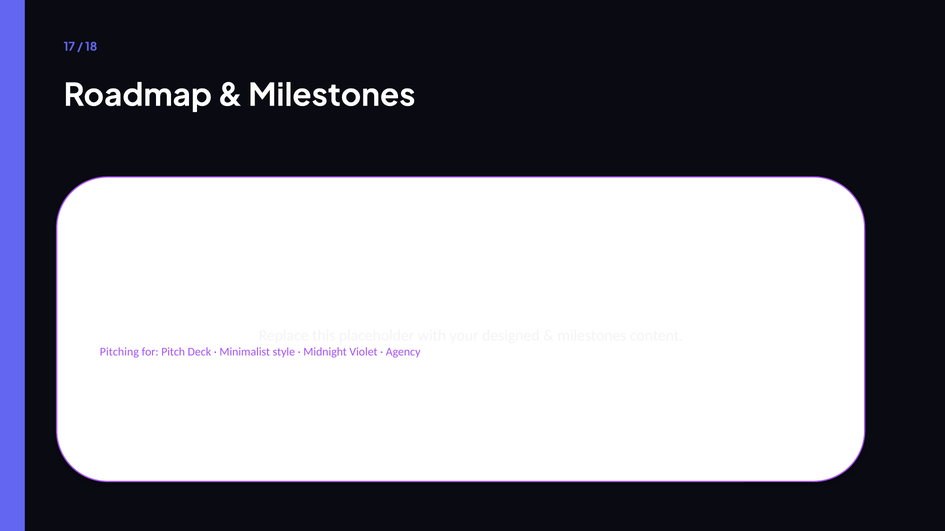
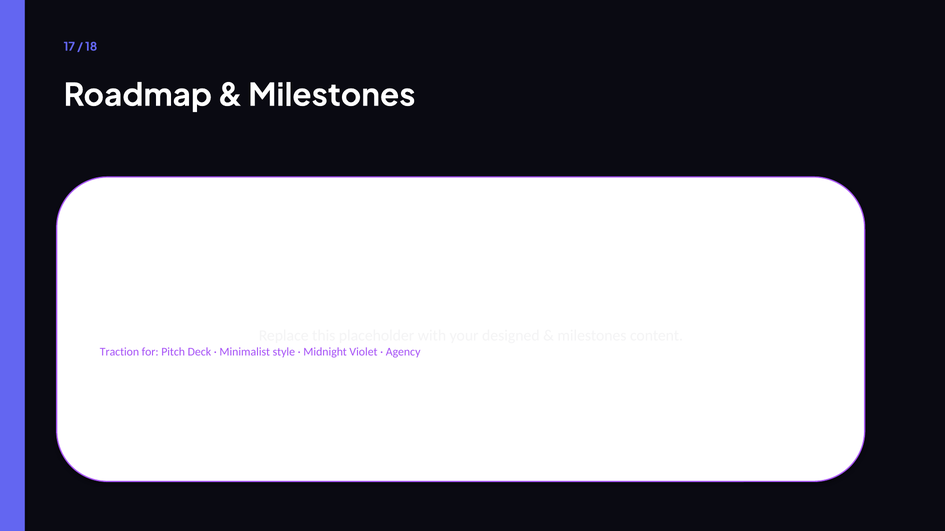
Pitching: Pitching -> Traction
